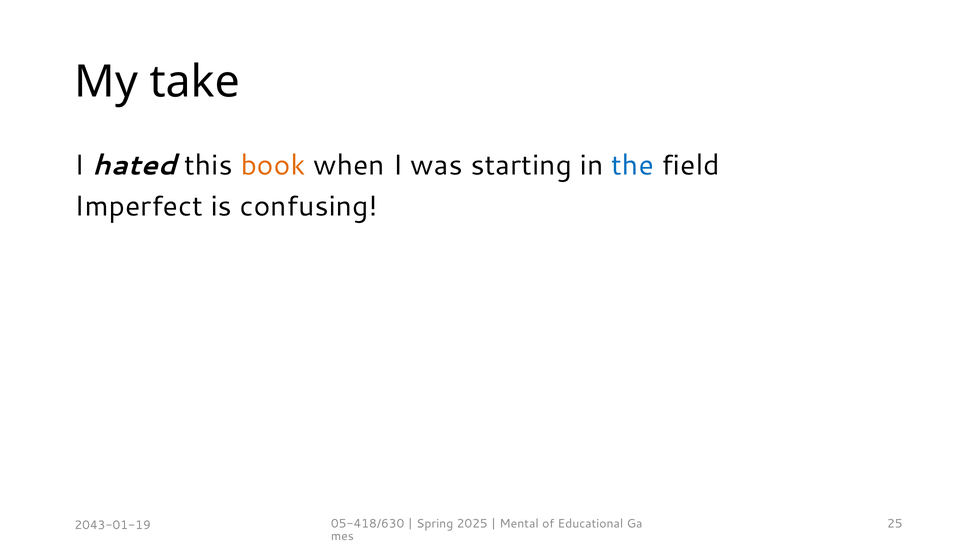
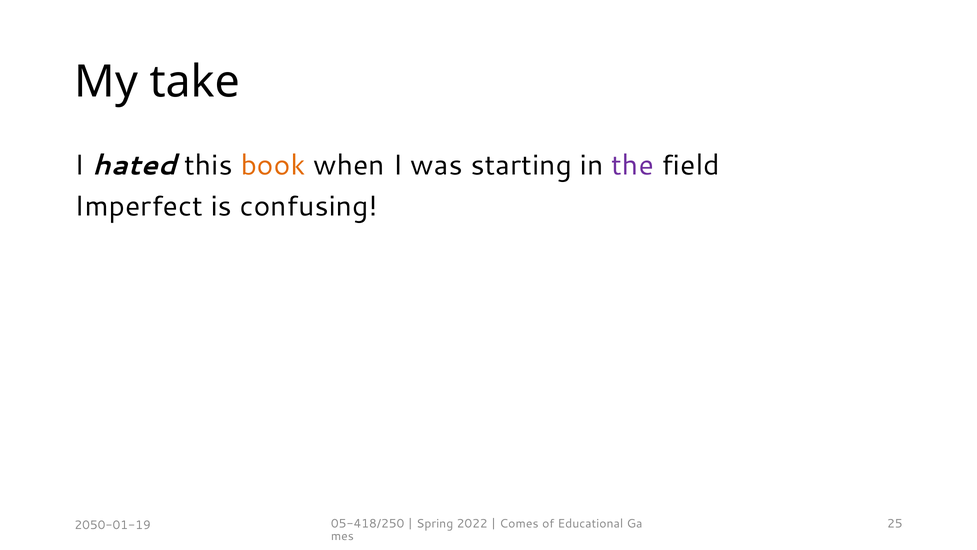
the colour: blue -> purple
05-418/630: 05-418/630 -> 05-418/250
2025: 2025 -> 2022
Mental: Mental -> Comes
2043-01-19: 2043-01-19 -> 2050-01-19
